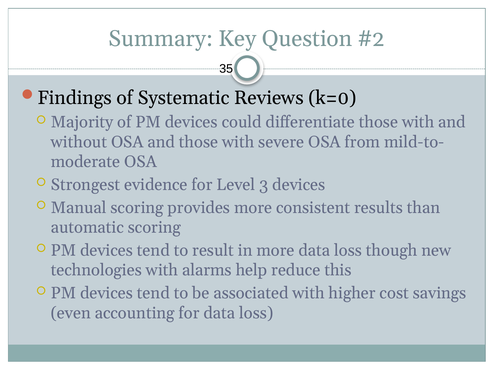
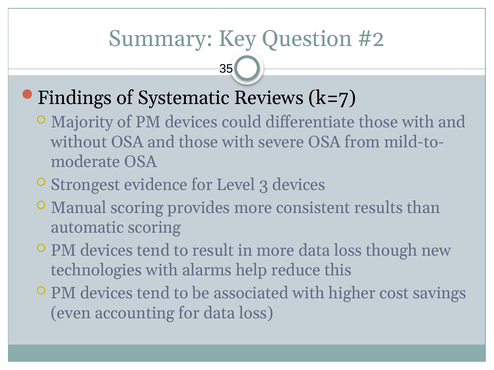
k=0: k=0 -> k=7
